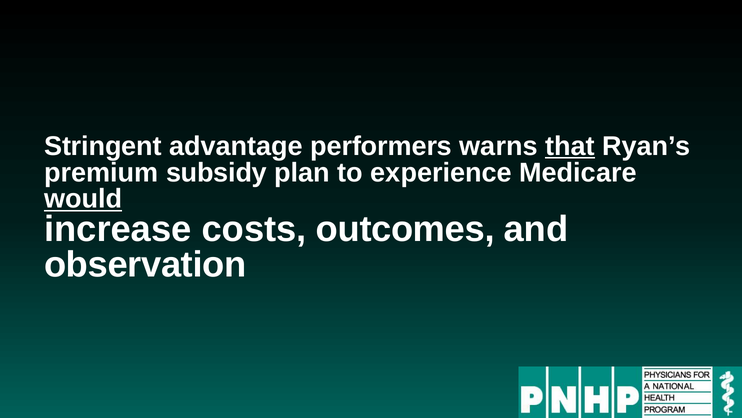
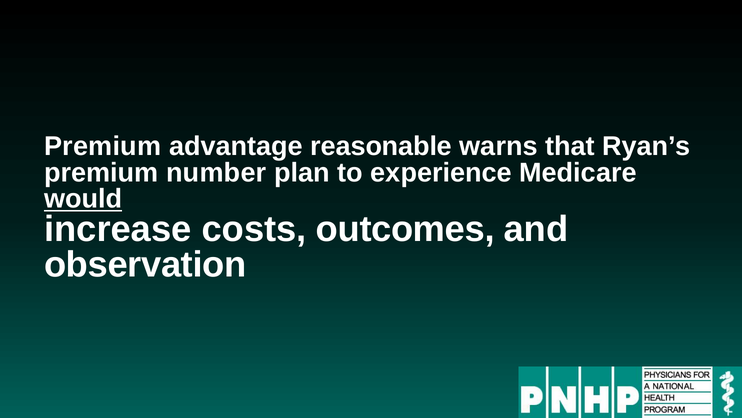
Stringent at (103, 146): Stringent -> Premium
performers: performers -> reasonable
that underline: present -> none
subsidy: subsidy -> number
